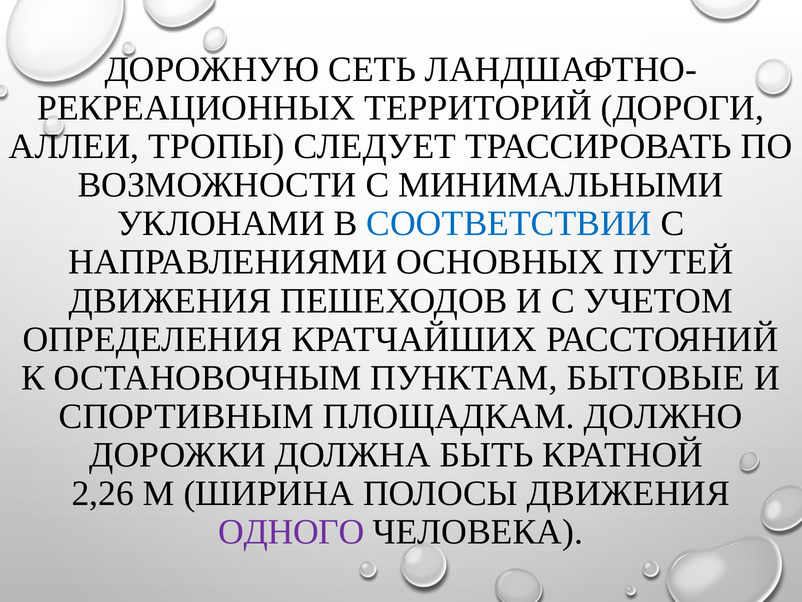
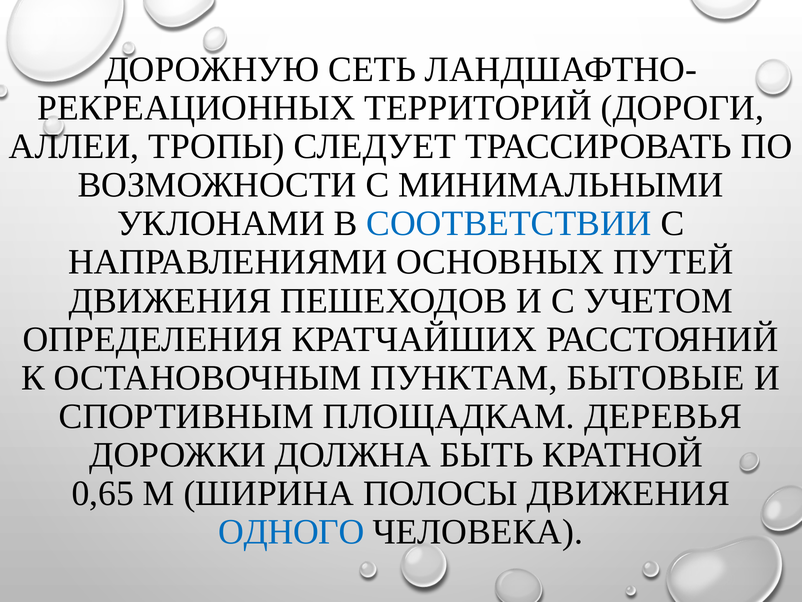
ДОЛЖНО: ДОЛЖНО -> ДЕРЕВЬЯ
2,26: 2,26 -> 0,65
ОДНОГО colour: purple -> blue
